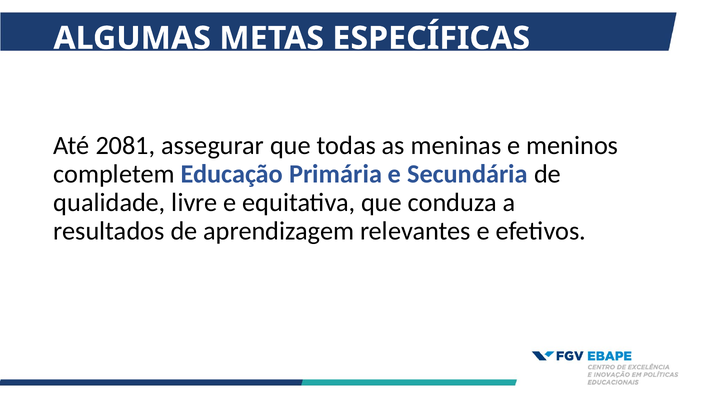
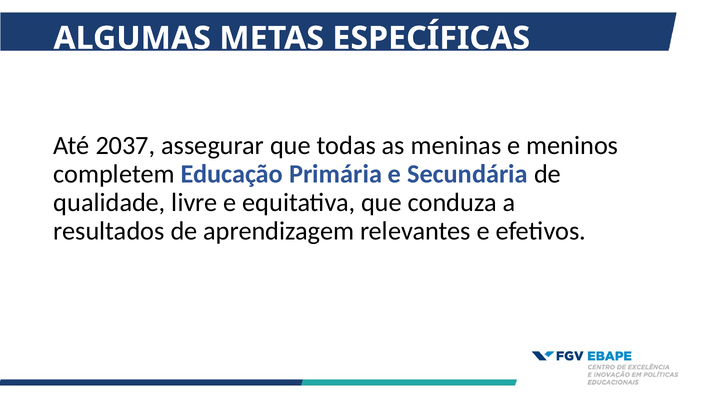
2081: 2081 -> 2037
